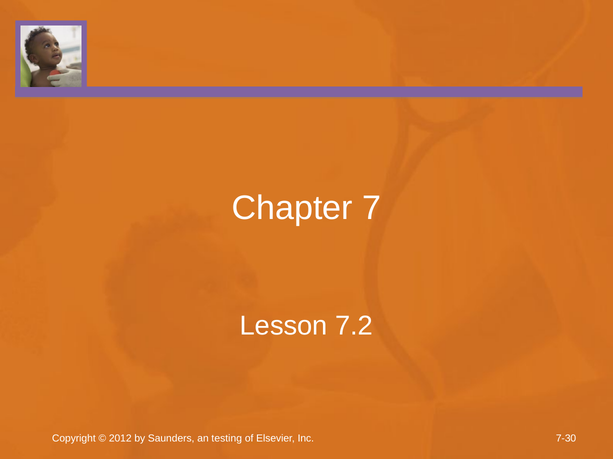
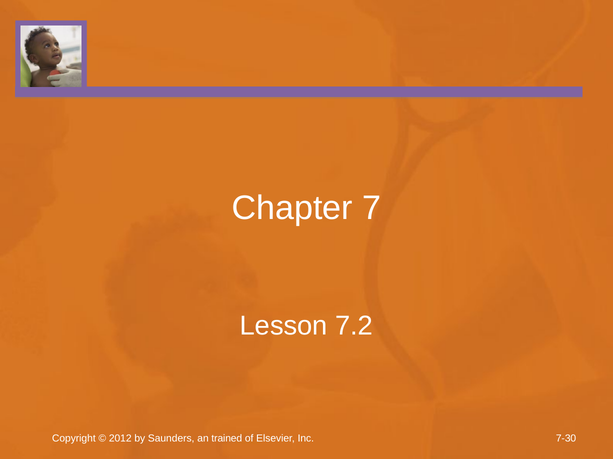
testing: testing -> trained
